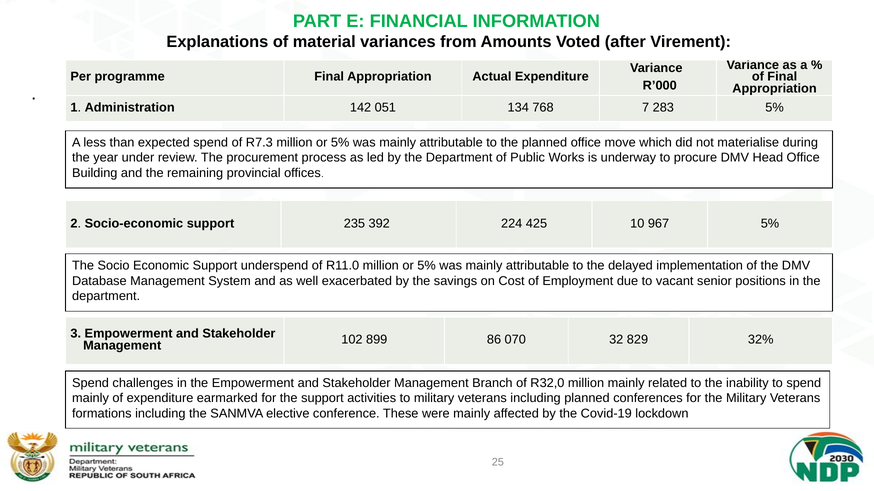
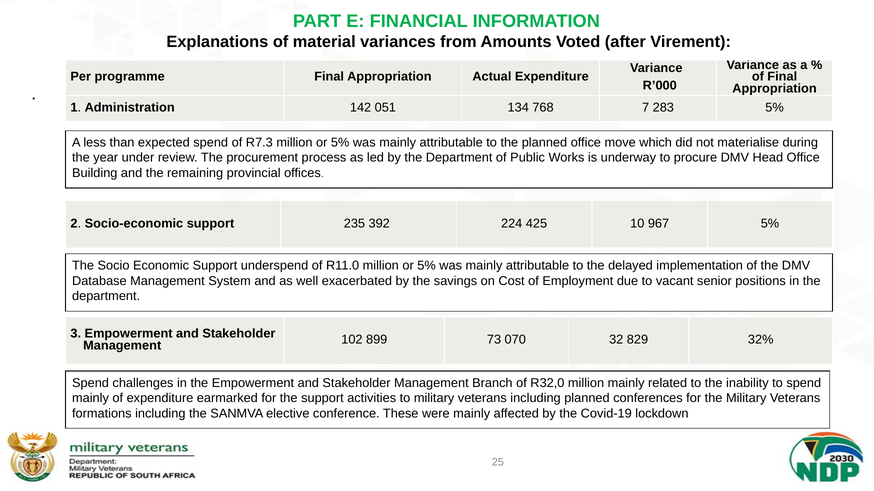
86: 86 -> 73
